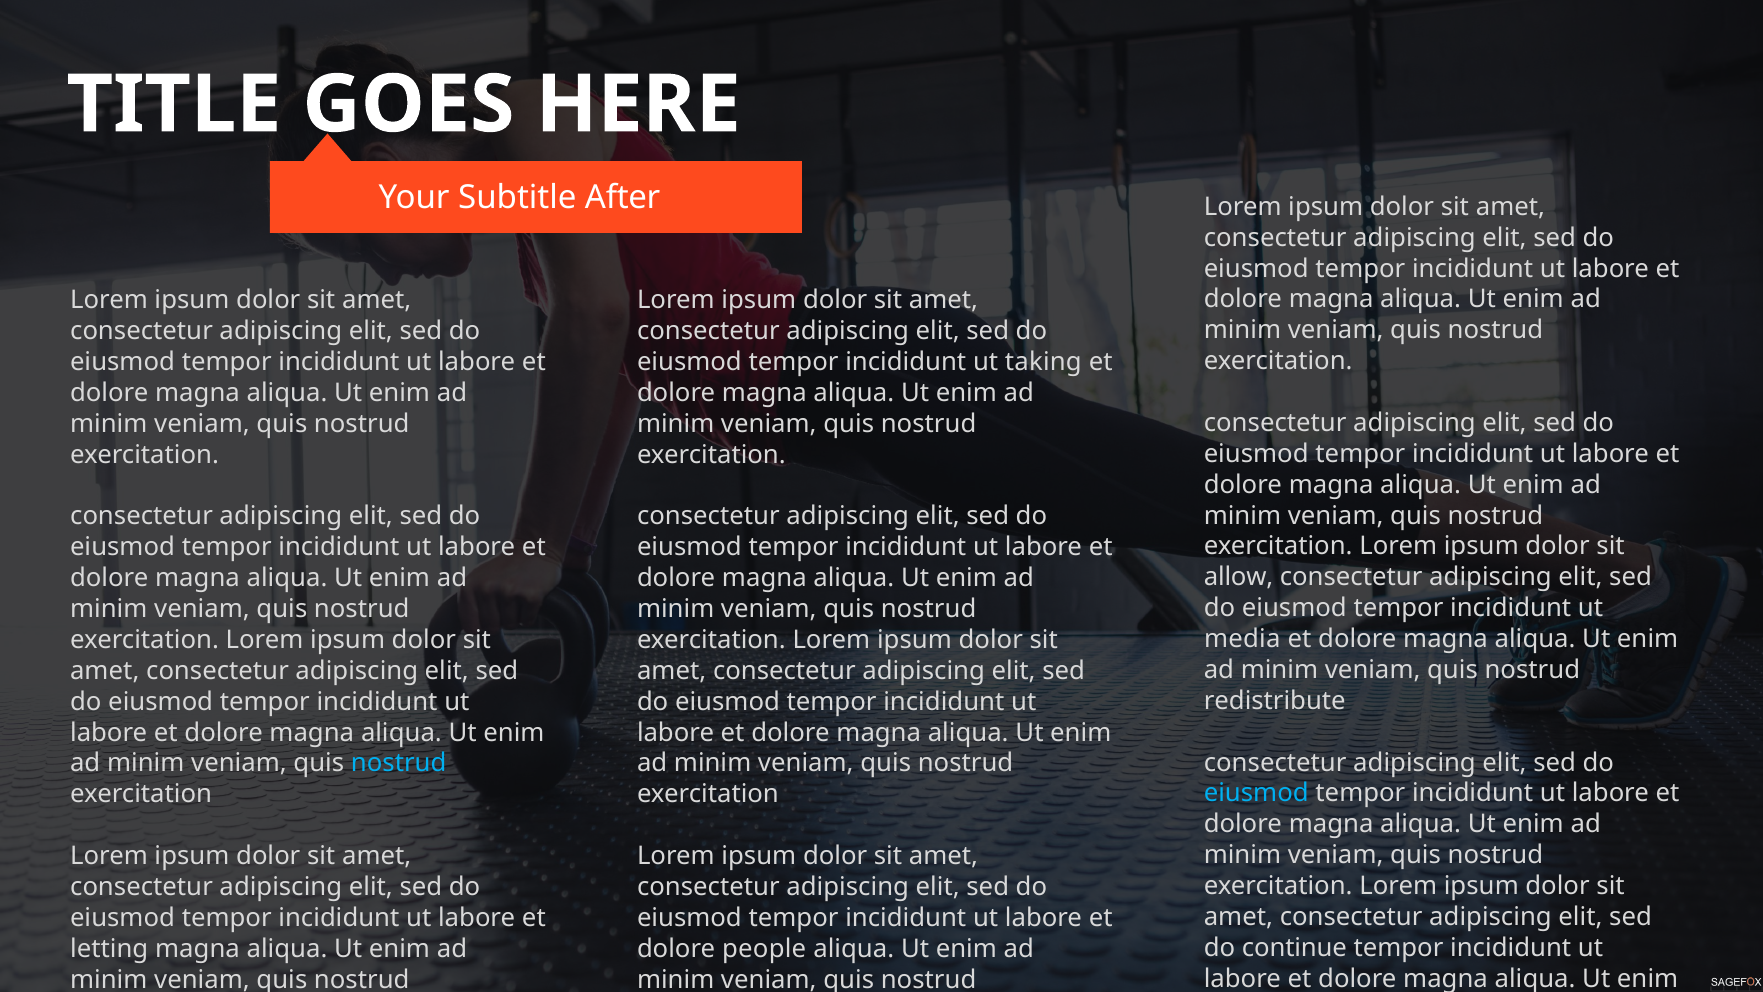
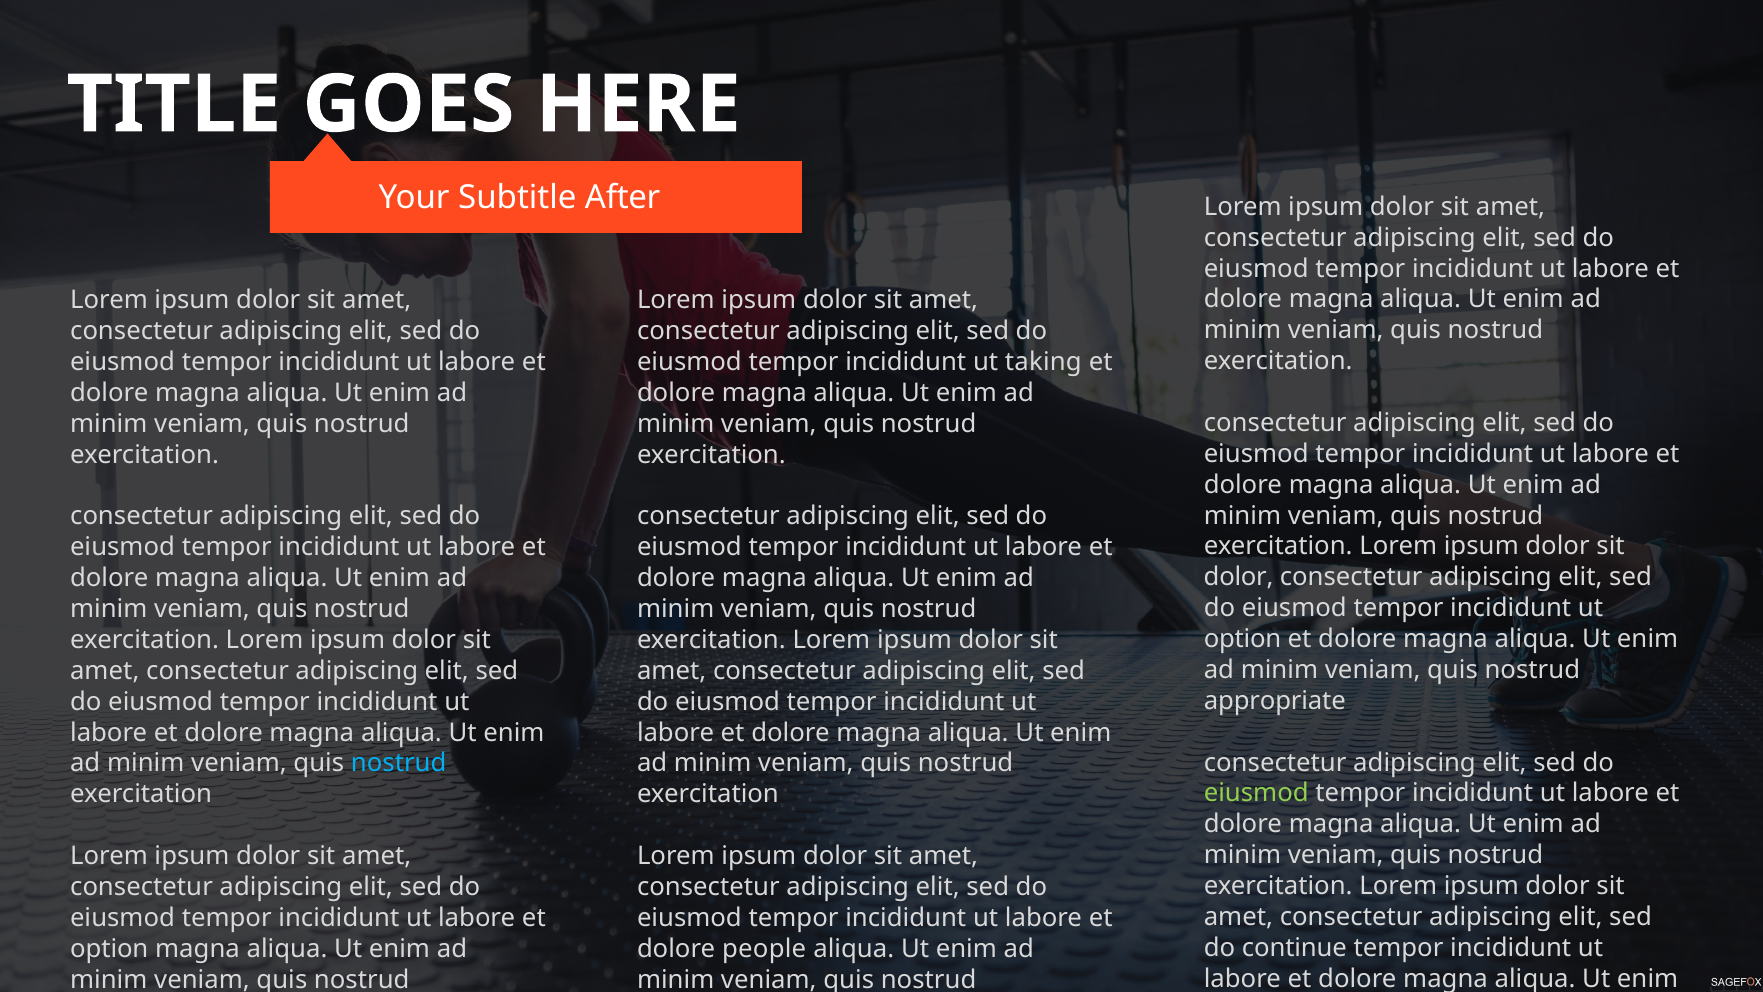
allow at (1239, 577): allow -> dolor
media at (1242, 639): media -> option
redistribute: redistribute -> appropriate
eiusmod at (1256, 793) colour: light blue -> light green
letting at (109, 948): letting -> option
